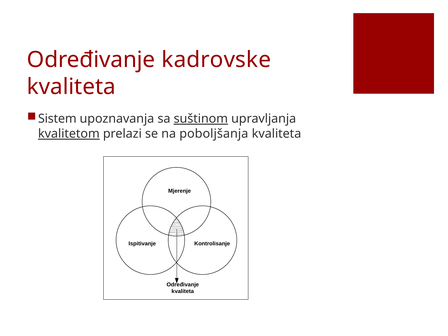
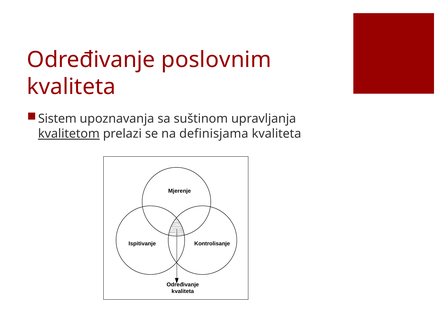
kadrovske: kadrovske -> poslovnim
suštinom underline: present -> none
poboljšanja: poboljšanja -> definisjama
